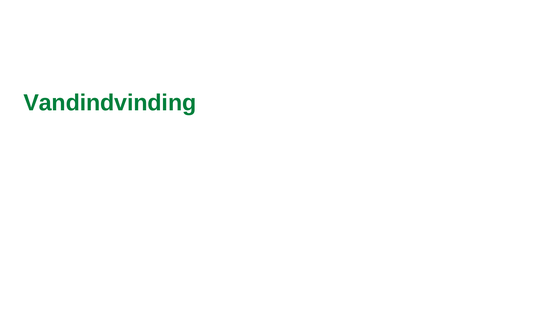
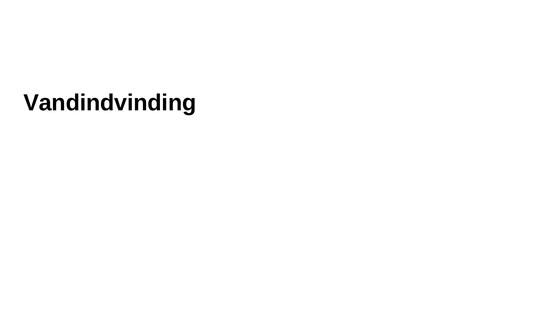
Vandindvinding colour: green -> black
